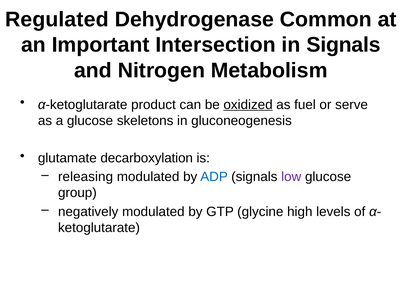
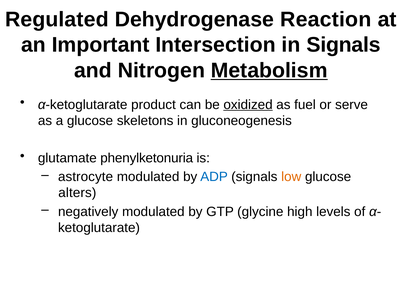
Common: Common -> Reaction
Metabolism underline: none -> present
decarboxylation: decarboxylation -> phenylketonuria
releasing: releasing -> astrocyte
low colour: purple -> orange
group: group -> alters
